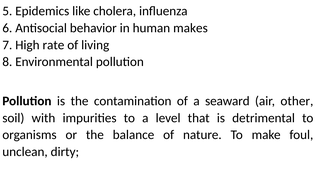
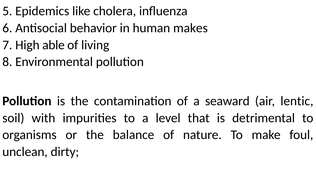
rate: rate -> able
other: other -> lentic
